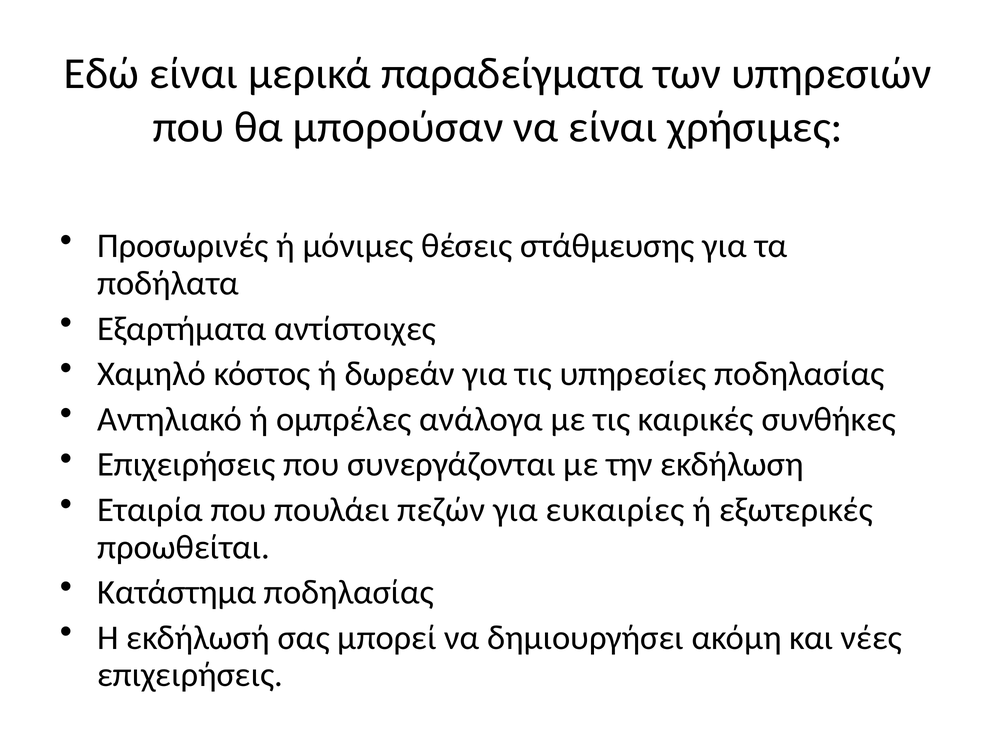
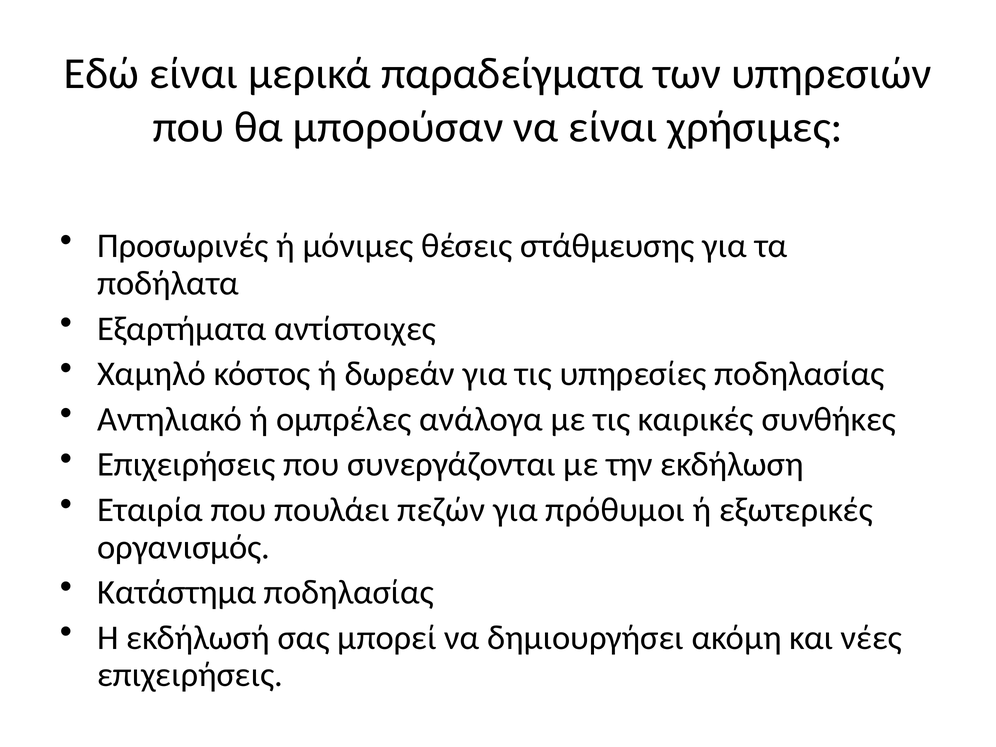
ευκαιρίες: ευκαιρίες -> πρόθυμοι
προωθείται: προωθείται -> οργανισμός
